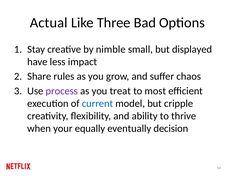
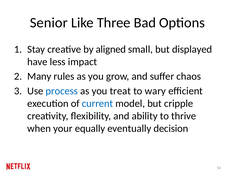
Actual: Actual -> Senior
nimble: nimble -> aligned
Share: Share -> Many
process colour: purple -> blue
most: most -> wary
